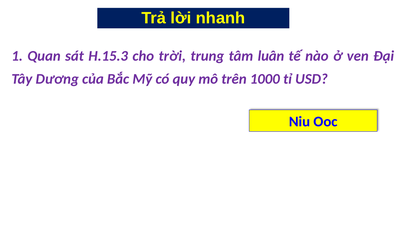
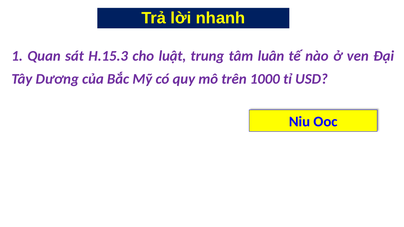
trời: trời -> luật
